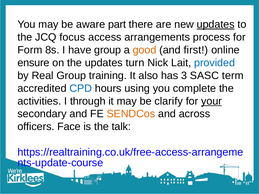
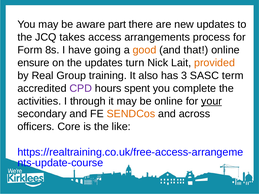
updates at (216, 24) underline: present -> none
focus: focus -> takes
have group: group -> going
first: first -> that
provided colour: blue -> orange
CPD colour: blue -> purple
using: using -> spent
be clarify: clarify -> online
Face: Face -> Core
talk: talk -> like
